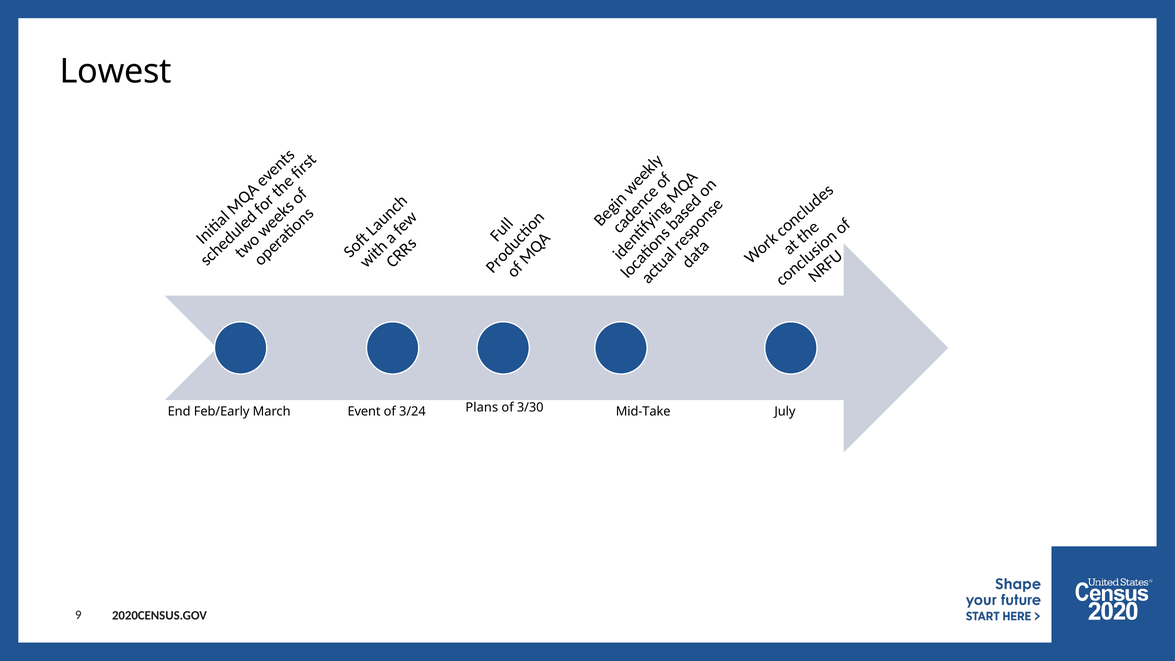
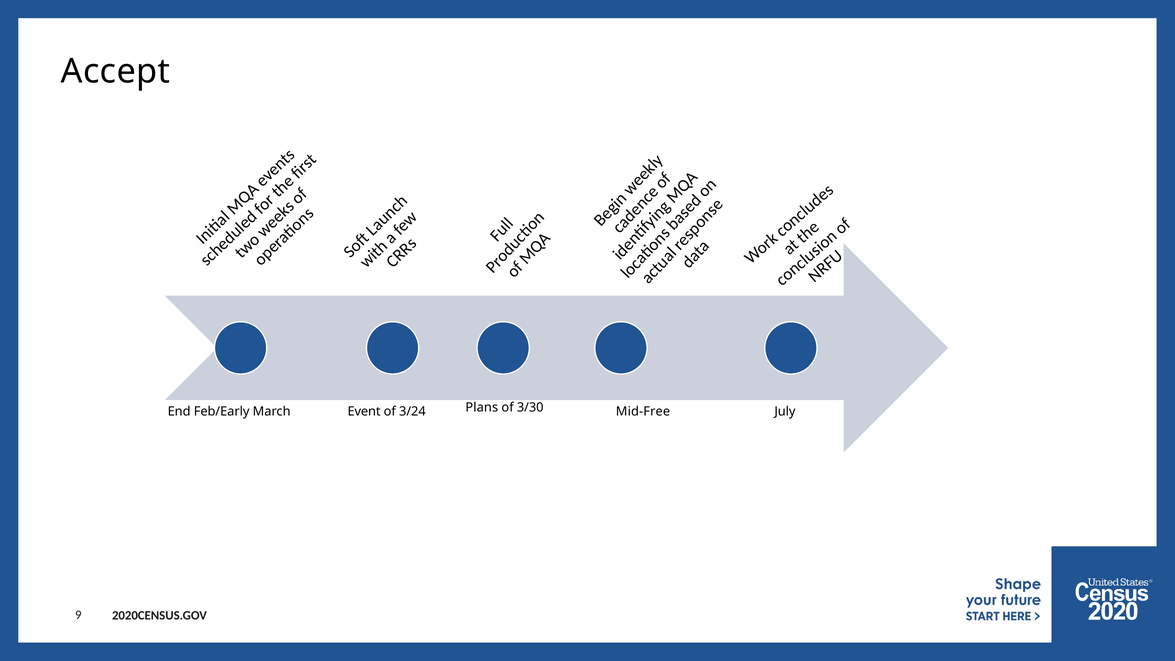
Lowest: Lowest -> Accept
Mid-Take: Mid-Take -> Mid-Free
